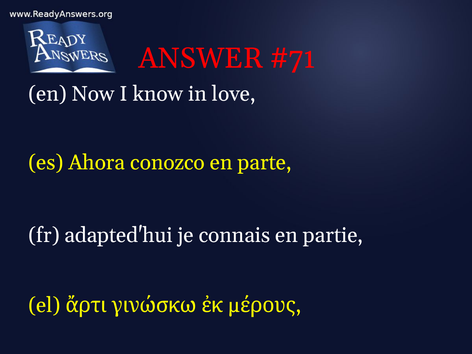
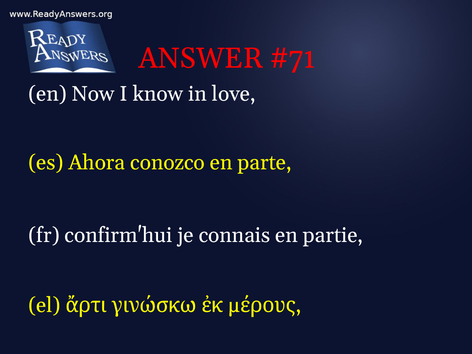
adapted'hui: adapted'hui -> confirm'hui
